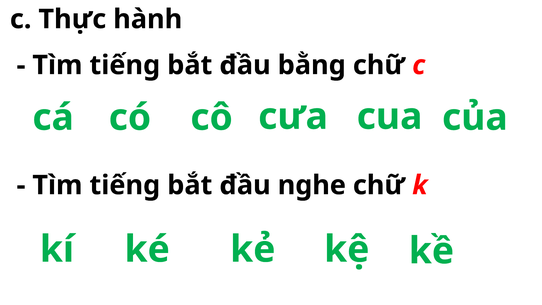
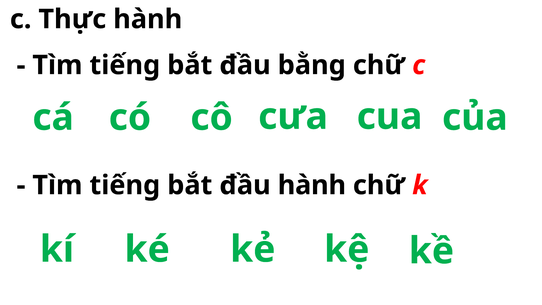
đầu nghe: nghe -> hành
